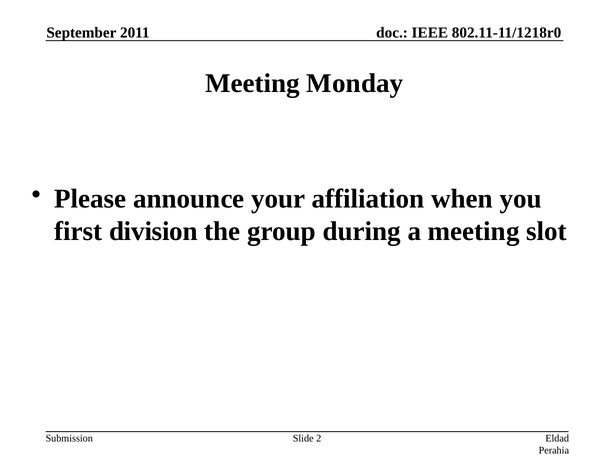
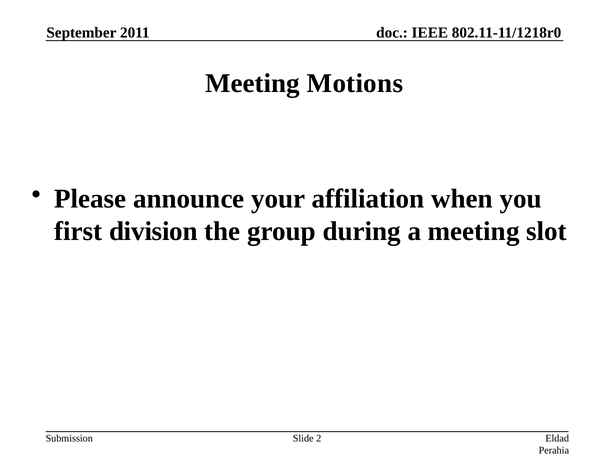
Monday: Monday -> Motions
